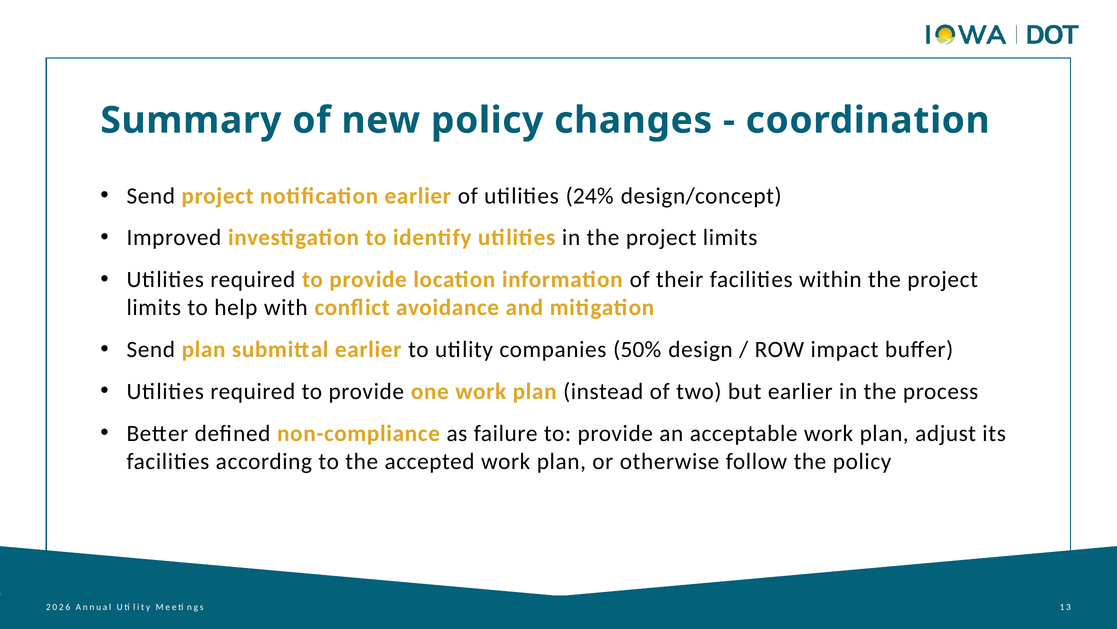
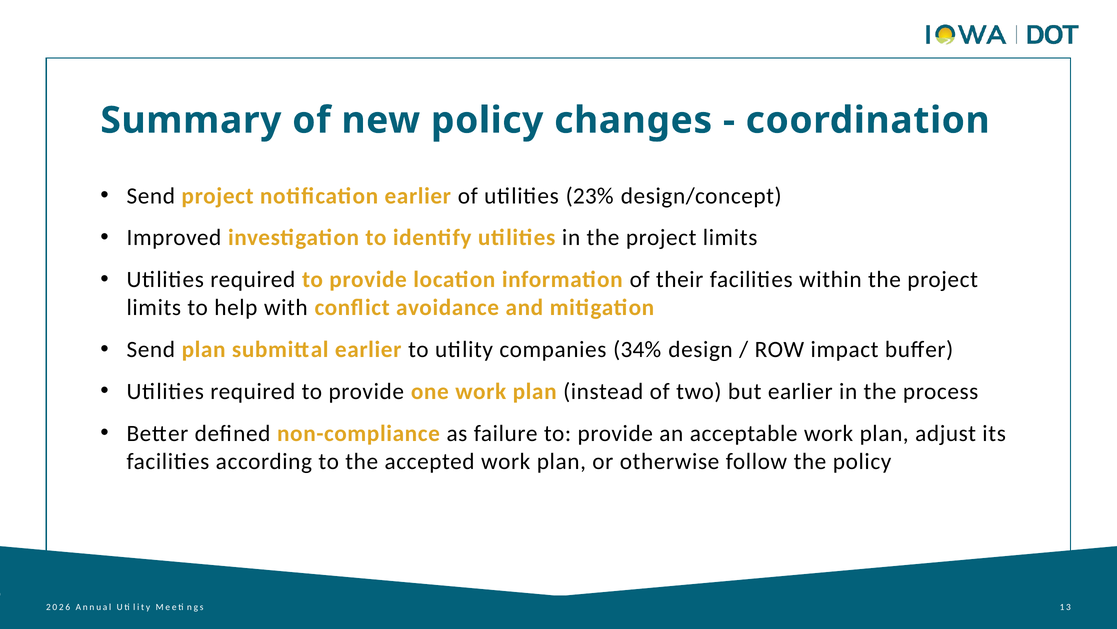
24%: 24% -> 23%
50%: 50% -> 34%
